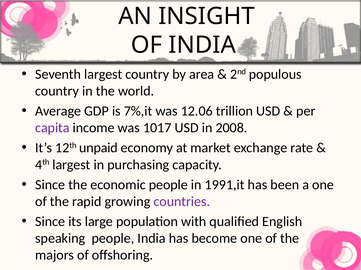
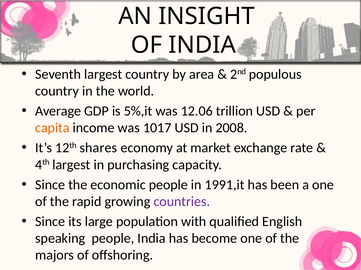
7%,it: 7%,it -> 5%,it
capita colour: purple -> orange
unpaid: unpaid -> shares
